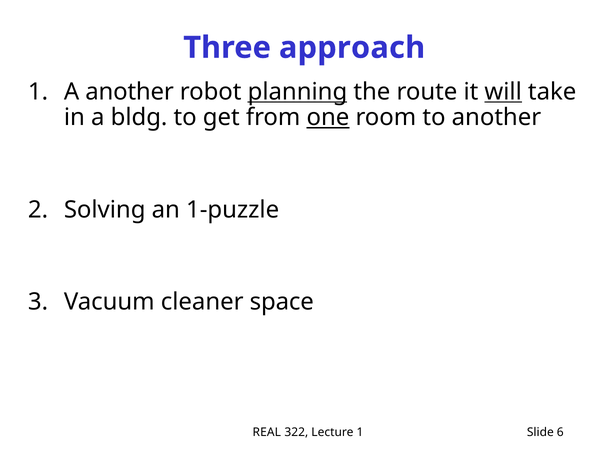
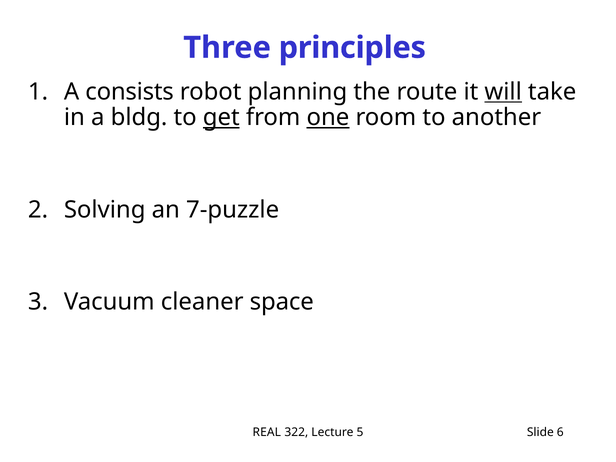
approach: approach -> principles
A another: another -> consists
planning underline: present -> none
get underline: none -> present
1-puzzle: 1-puzzle -> 7-puzzle
Lecture 1: 1 -> 5
